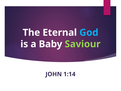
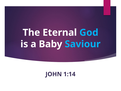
Saviour colour: light green -> light blue
